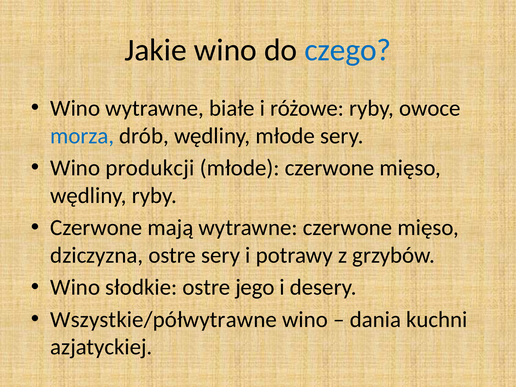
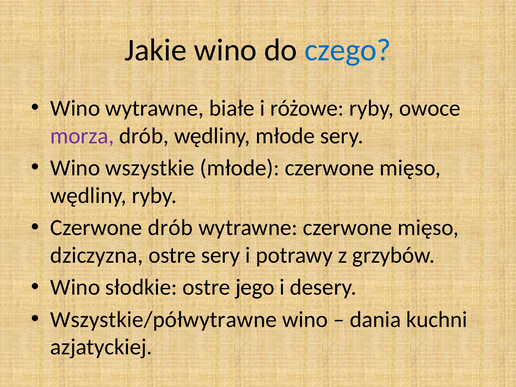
morza colour: blue -> purple
produkcji: produkcji -> wszystkie
Czerwone mają: mają -> drób
